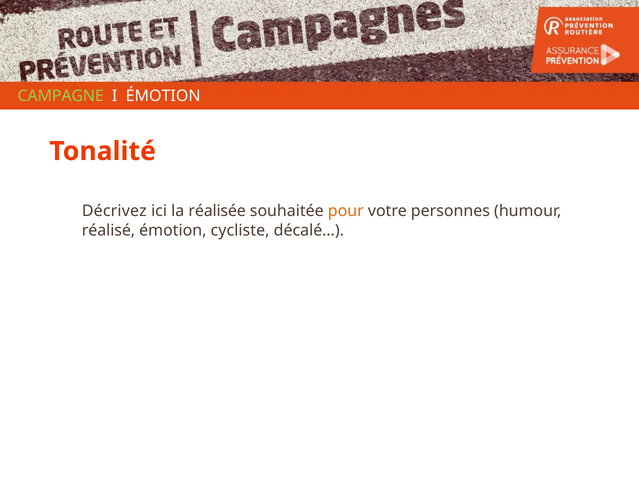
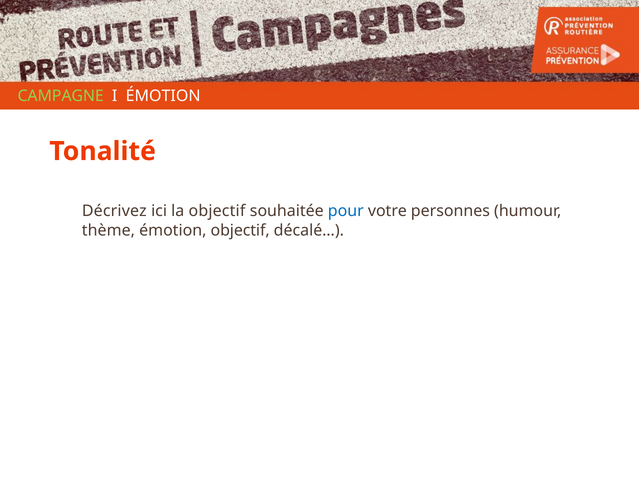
la réalisée: réalisée -> objectif
pour colour: orange -> blue
réalisé: réalisé -> thème
émotion cycliste: cycliste -> objectif
